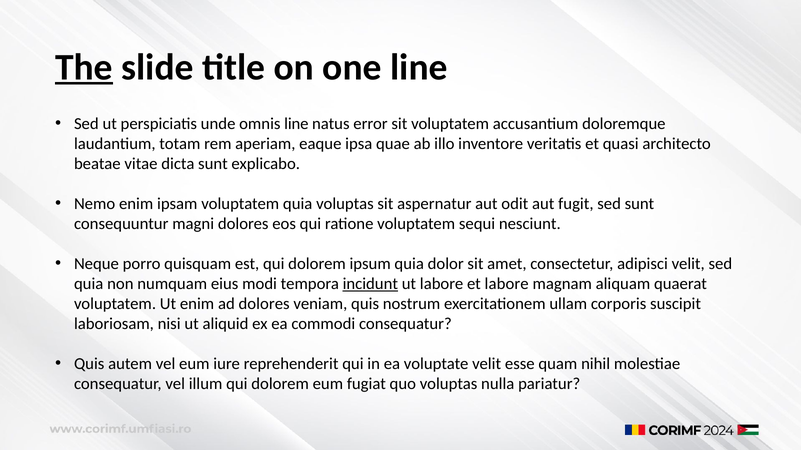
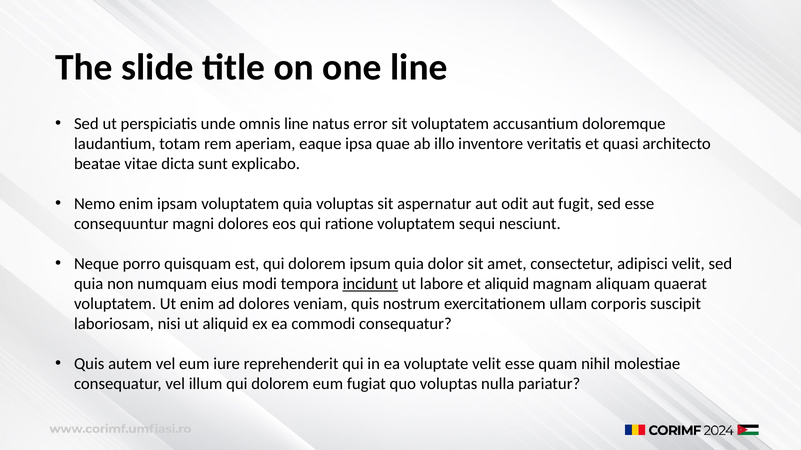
The underline: present -> none
sed sunt: sunt -> esse
et labore: labore -> aliquid
